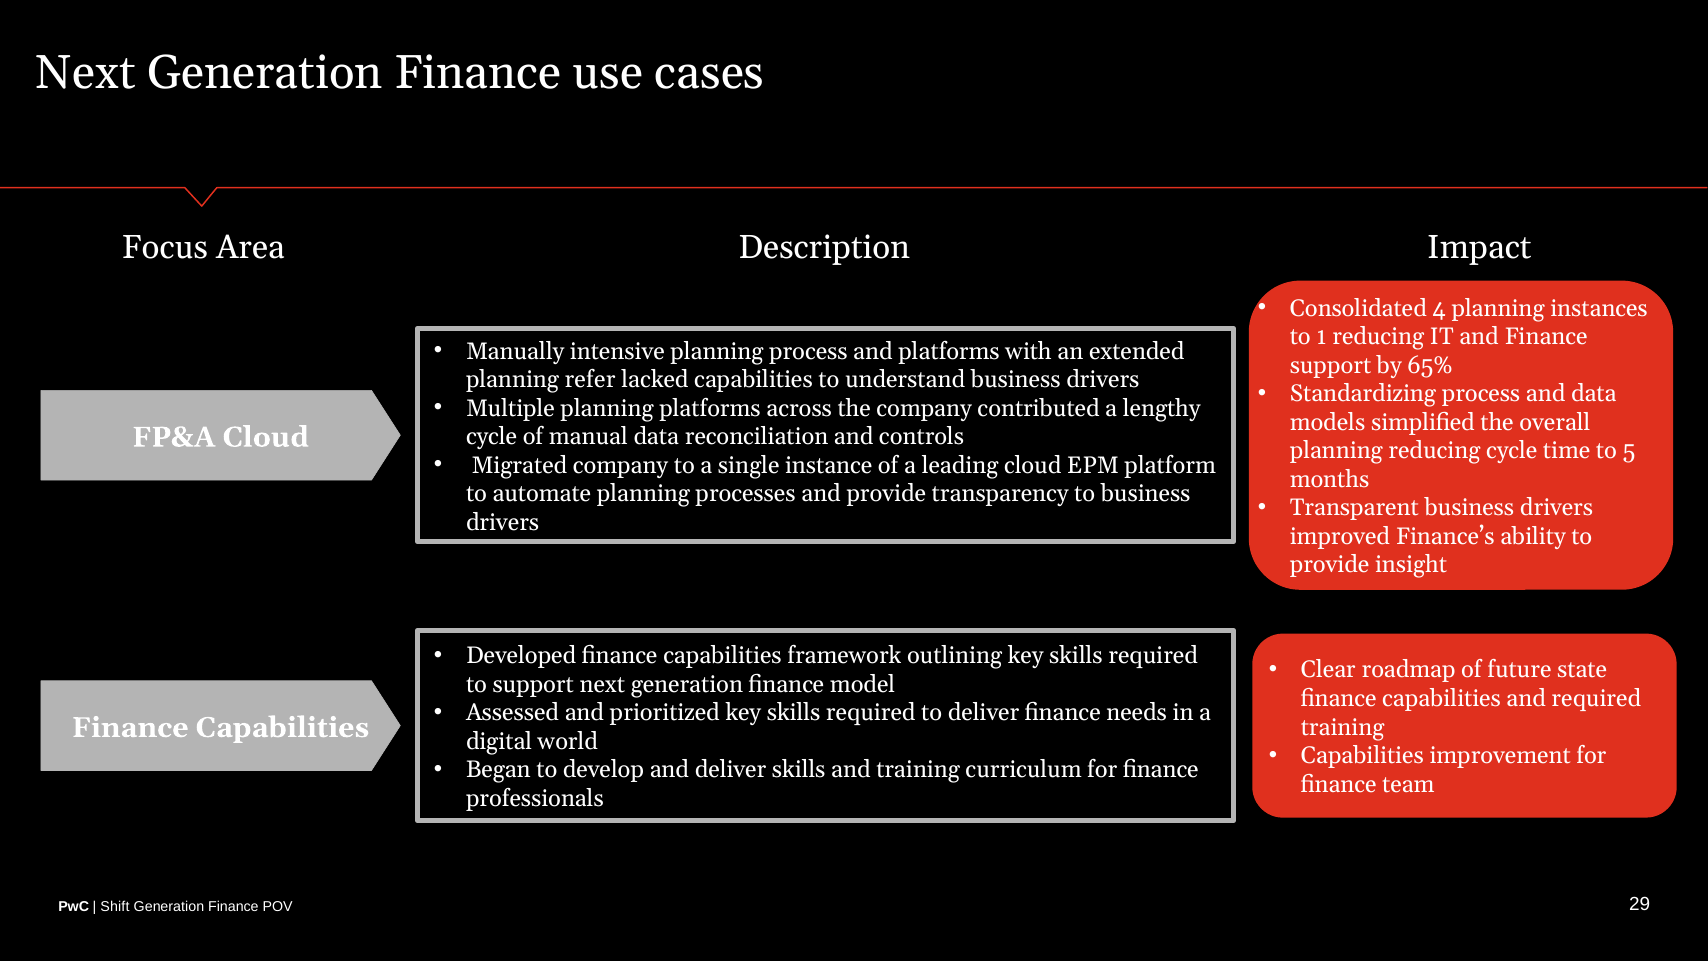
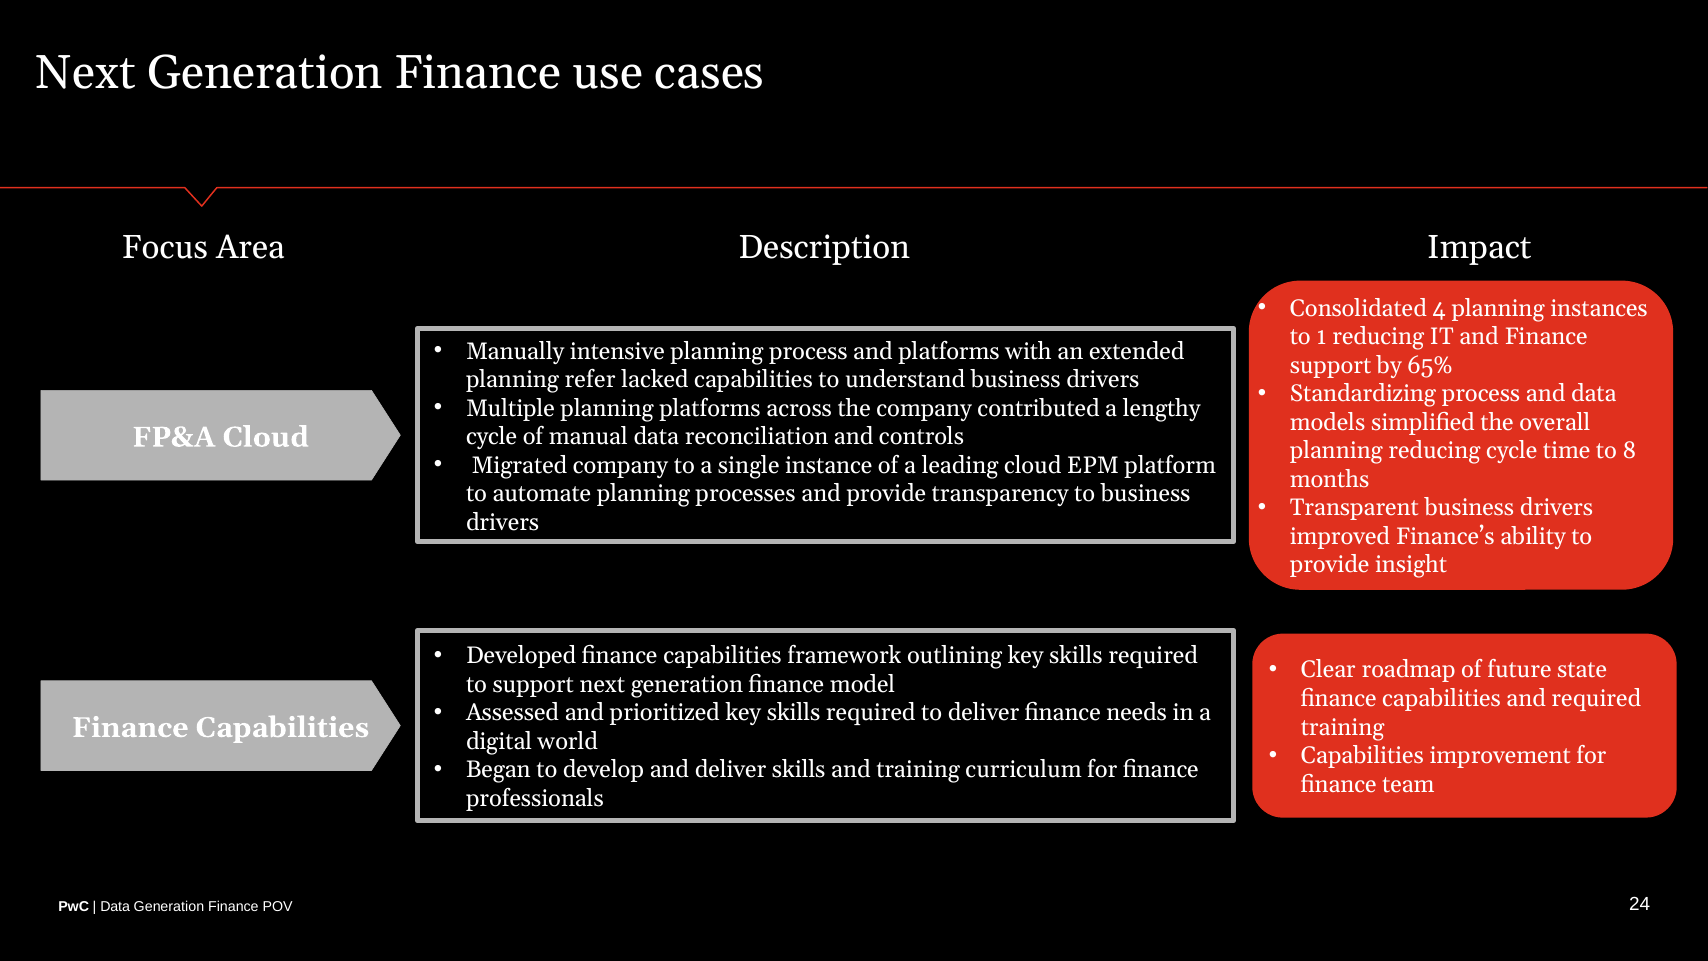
5: 5 -> 8
Shift at (115, 906): Shift -> Data
29: 29 -> 24
